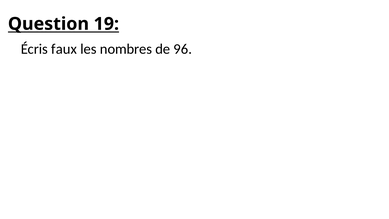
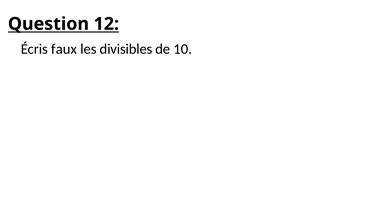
19: 19 -> 12
nombres: nombres -> divisibles
96: 96 -> 10
